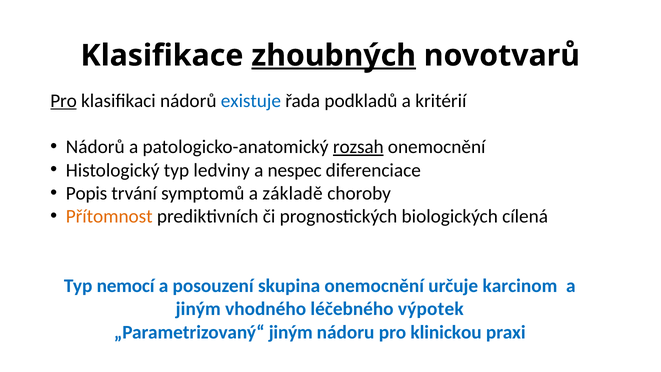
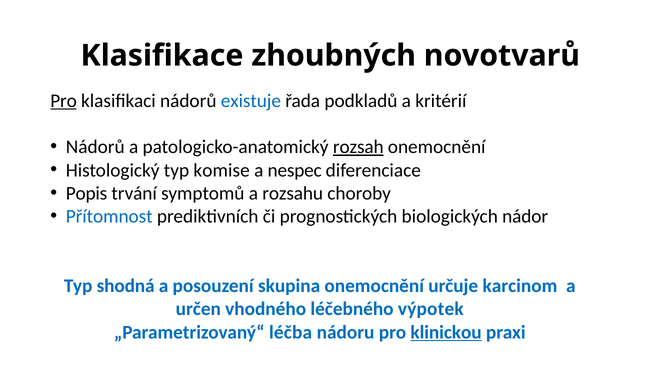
zhoubných underline: present -> none
ledviny: ledviny -> komise
základě: základě -> rozsahu
Přítomnost colour: orange -> blue
cílená: cílená -> nádor
nemocí: nemocí -> shodná
jiným at (198, 309): jiným -> určen
„Parametrizovaný“ jiným: jiným -> léčba
klinickou underline: none -> present
